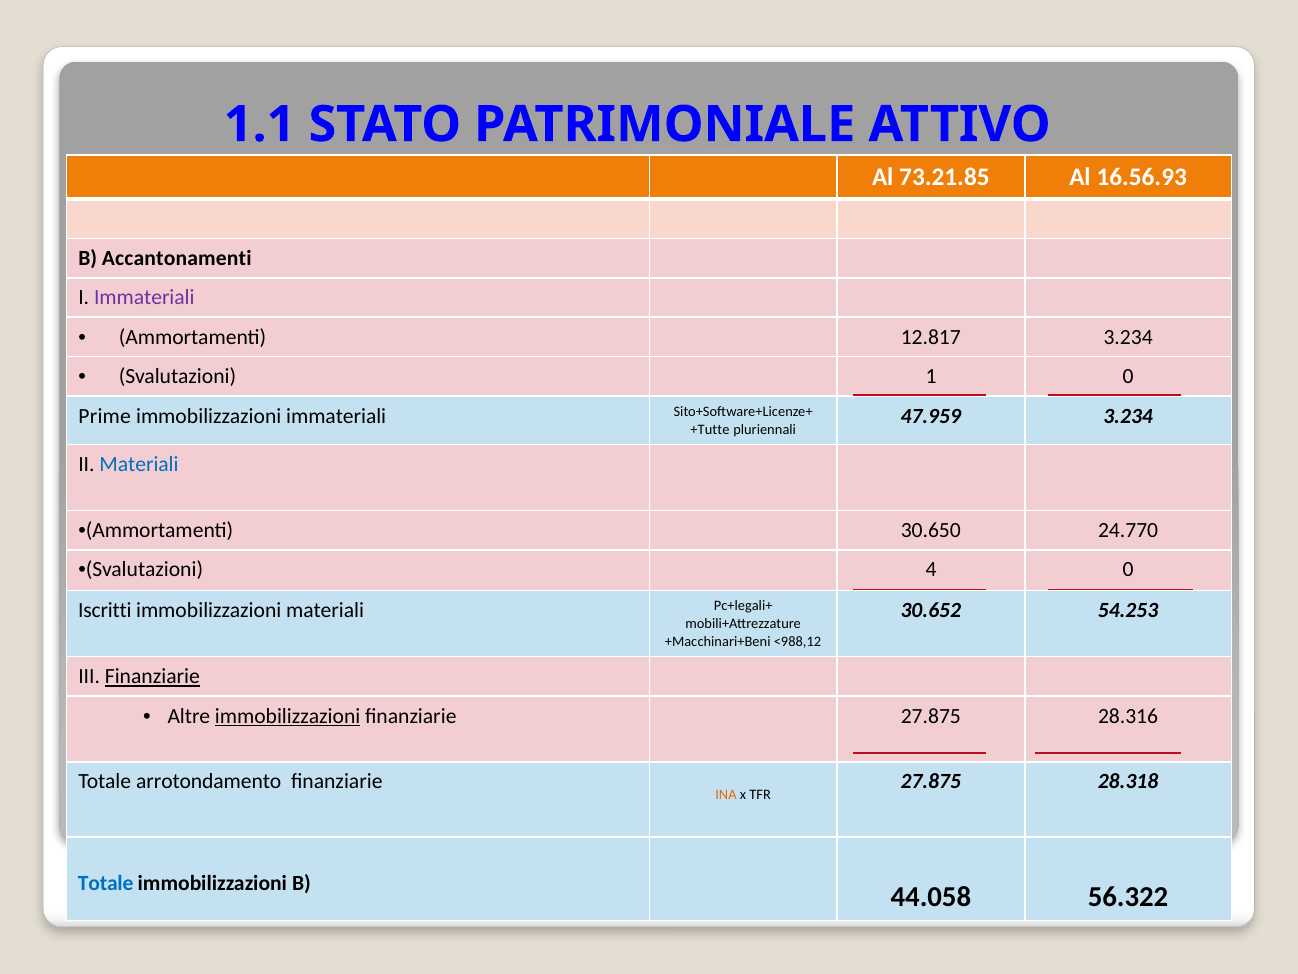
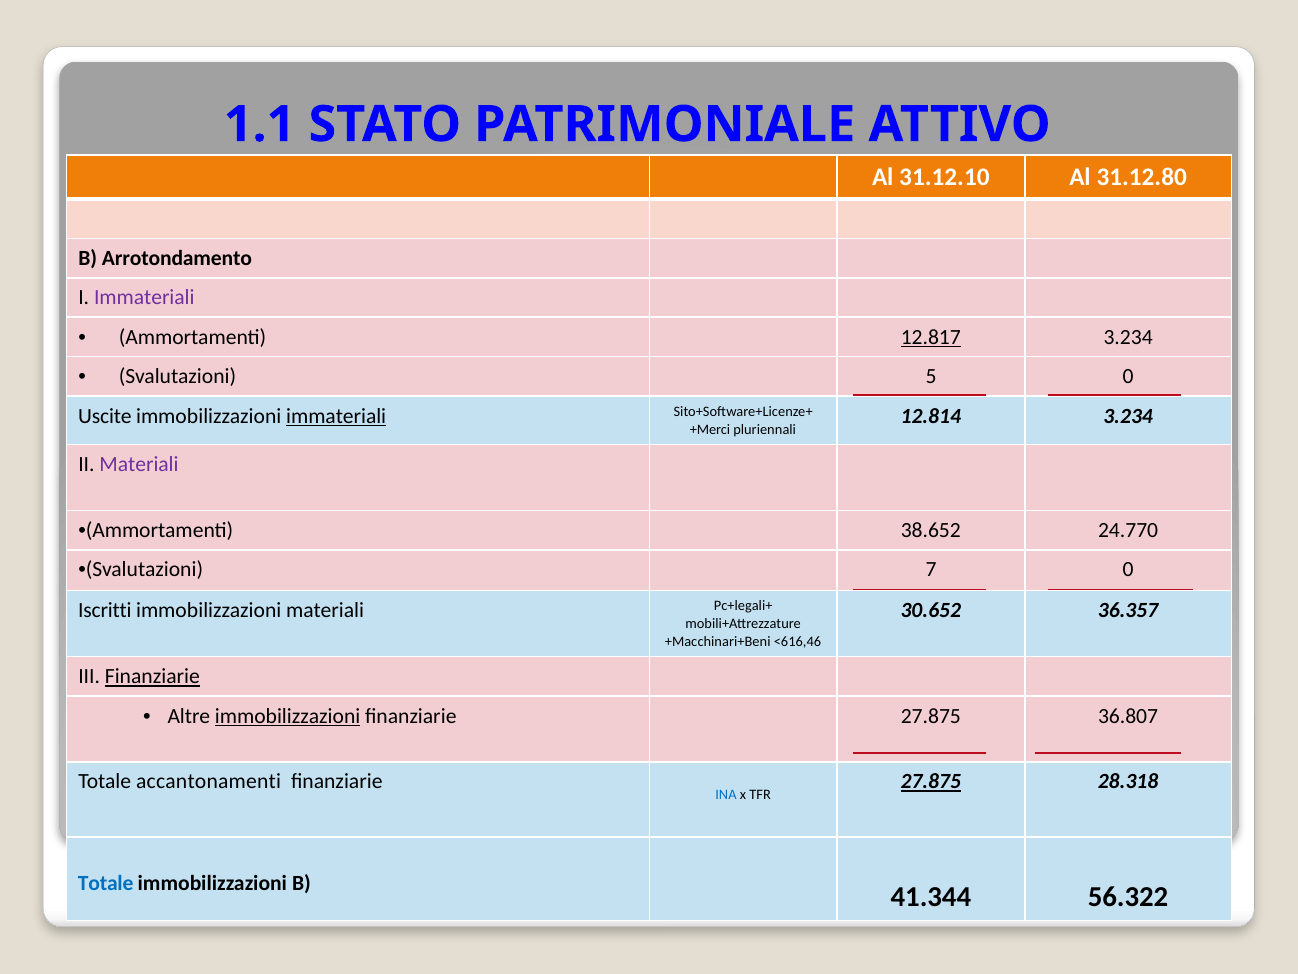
73.21.85: 73.21.85 -> 31.12.10
16.56.93: 16.56.93 -> 31.12.80
Accantonamenti: Accantonamenti -> Arrotondamento
12.817 underline: none -> present
1: 1 -> 5
Prime: Prime -> Uscite
immateriali at (336, 416) underline: none -> present
47.959: 47.959 -> 12.814
+Tutte: +Tutte -> +Merci
Materiali at (139, 464) colour: blue -> purple
30.650: 30.650 -> 38.652
4: 4 -> 7
54.253: 54.253 -> 36.357
<988,12: <988,12 -> <616,46
28.316: 28.316 -> 36.807
arrotondamento: arrotondamento -> accantonamenti
27.875 at (931, 781) underline: none -> present
INA colour: orange -> blue
44.058: 44.058 -> 41.344
